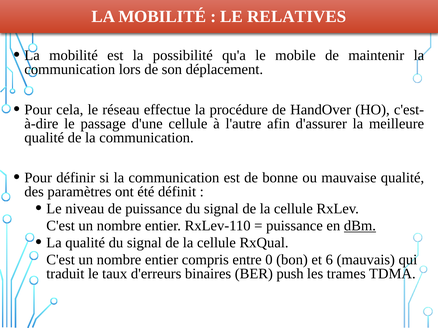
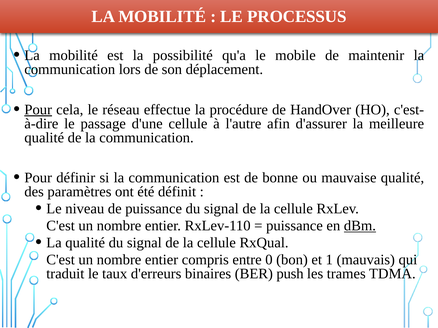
RELATIVES: RELATIVES -> PROCESSUS
Pour at (38, 110) underline: none -> present
6: 6 -> 1
